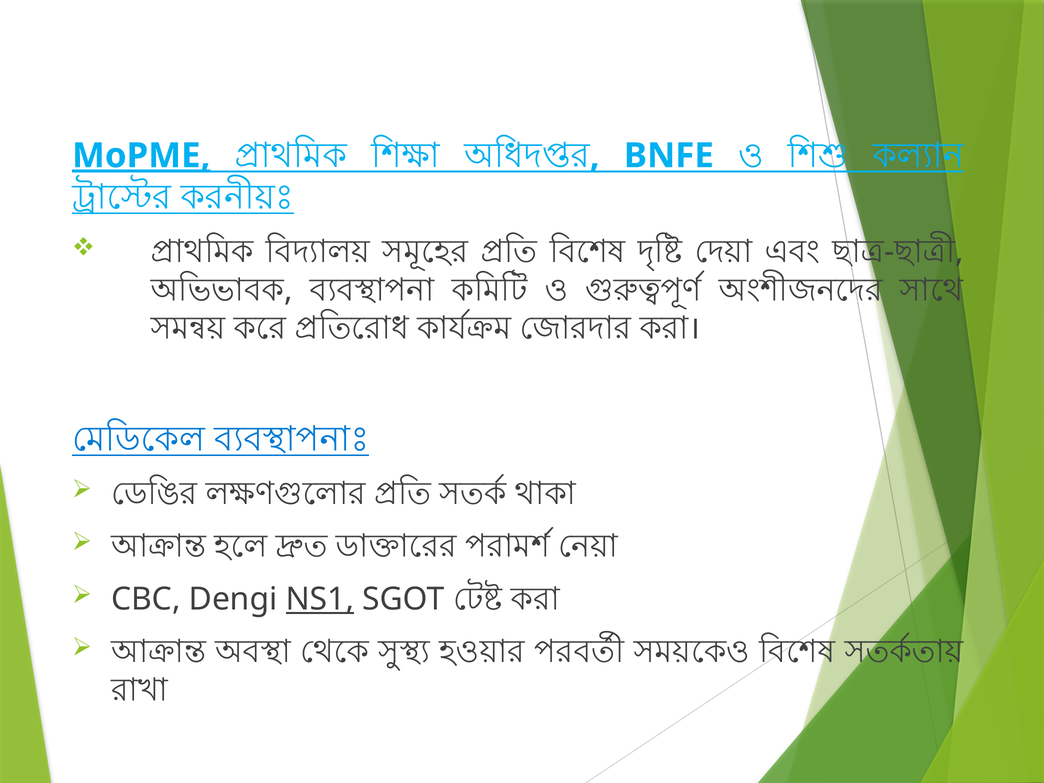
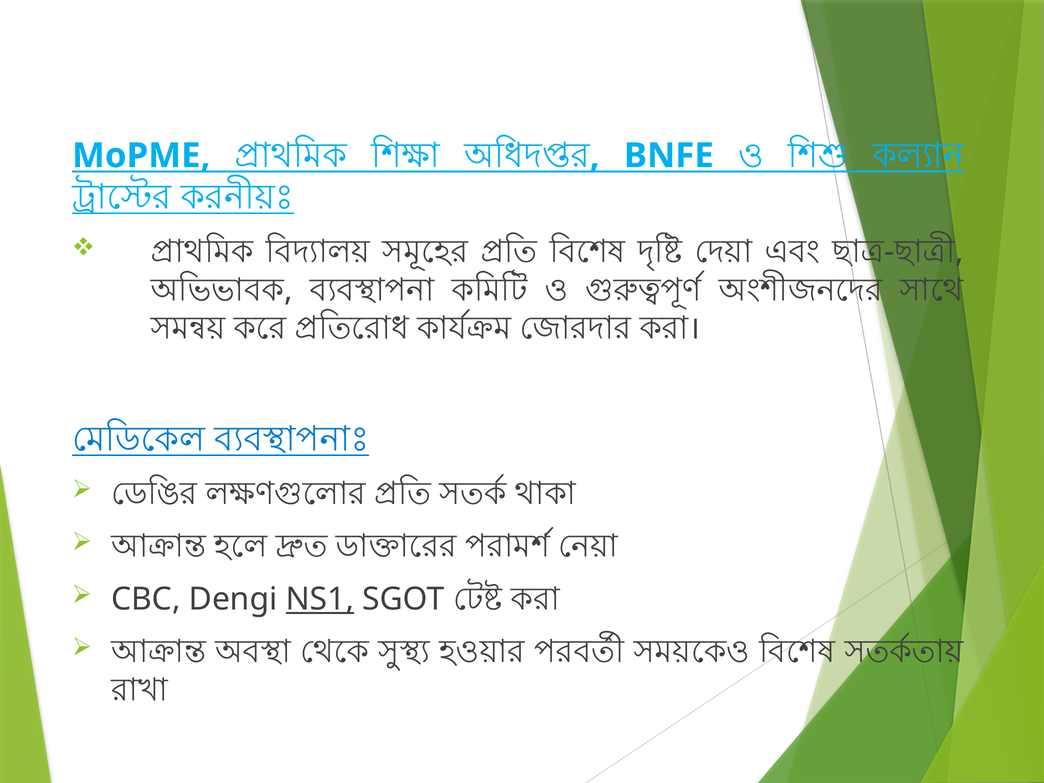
MoPME underline: present -> none
